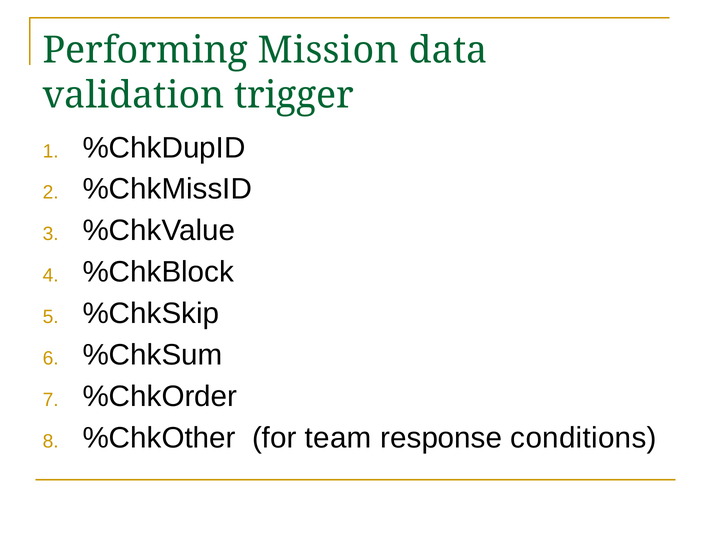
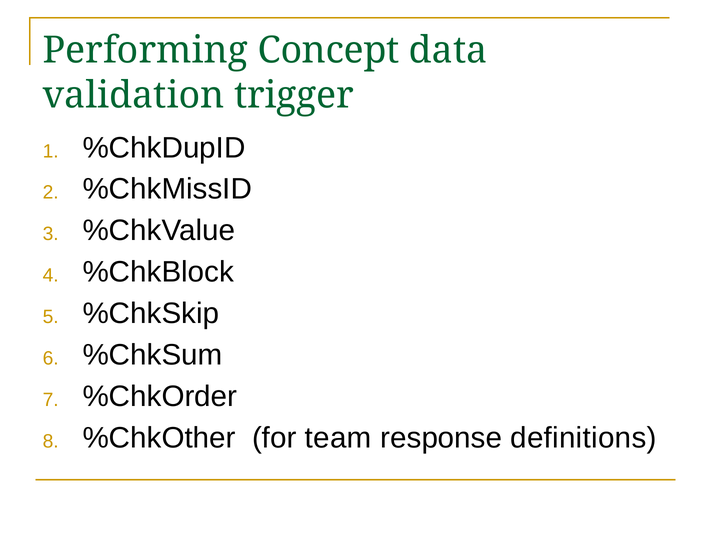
Mission: Mission -> Concept
conditions: conditions -> definitions
